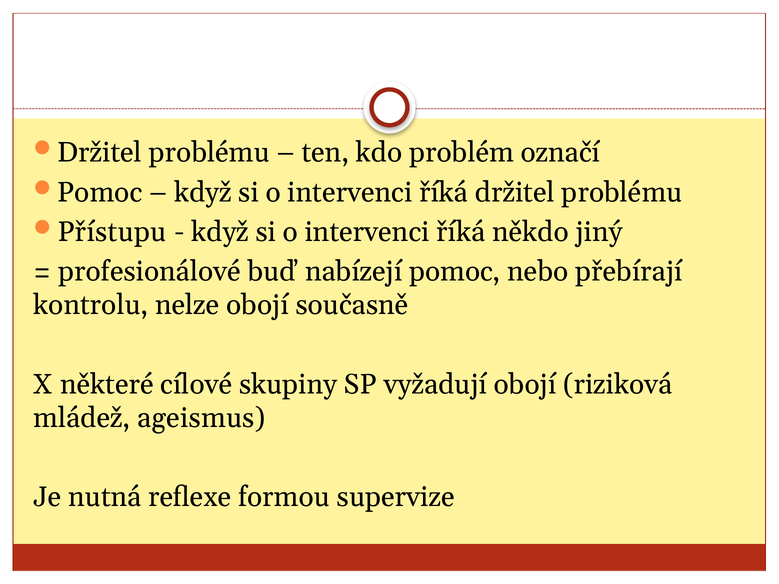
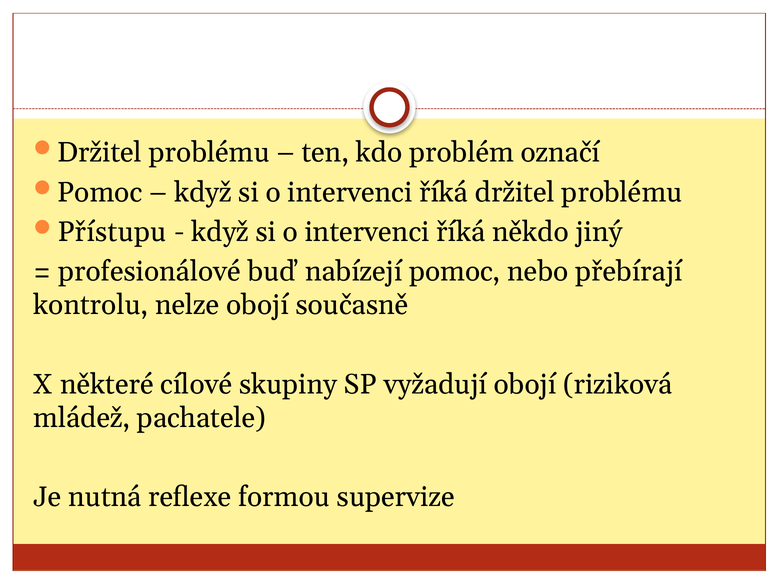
ageismus: ageismus -> pachatele
